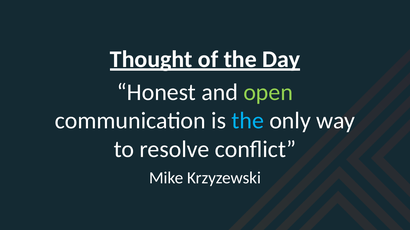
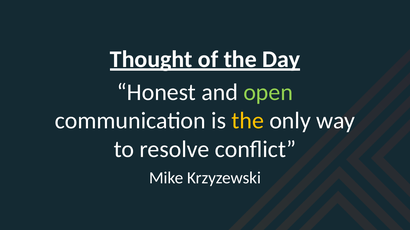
the at (248, 121) colour: light blue -> yellow
